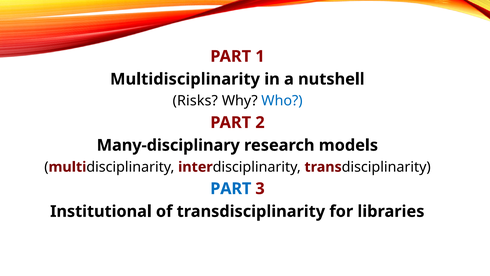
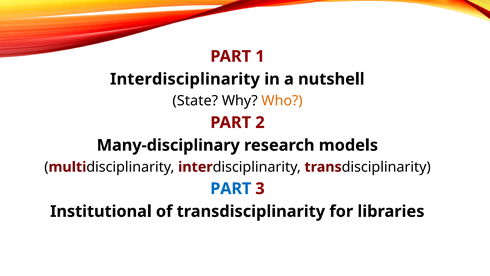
Multidisciplinarity: Multidisciplinarity -> Interdisciplinarity
Risks: Risks -> State
Who colour: blue -> orange
